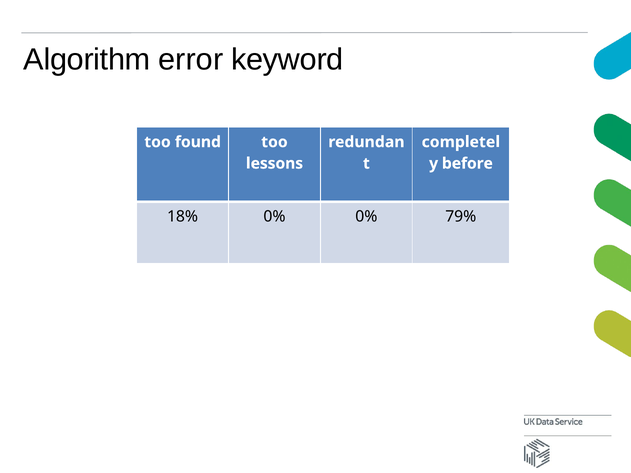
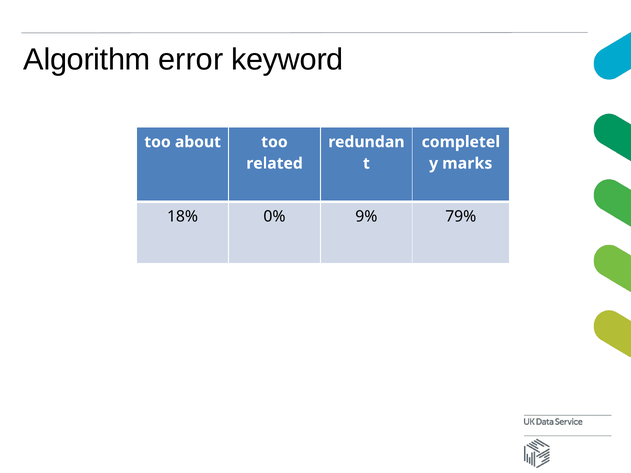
found: found -> about
lessons: lessons -> related
before: before -> marks
0% 0%: 0% -> 9%
